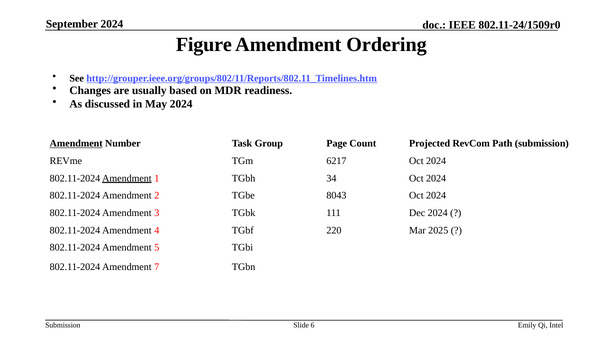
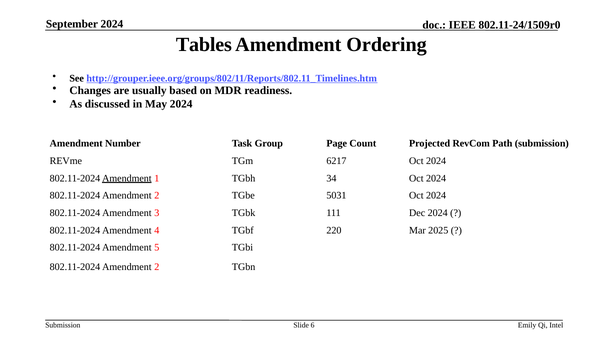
Figure: Figure -> Tables
Amendment at (76, 144) underline: present -> none
8043: 8043 -> 5031
7 at (157, 267): 7 -> 2
